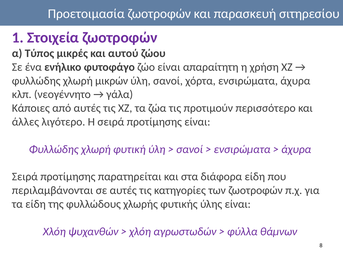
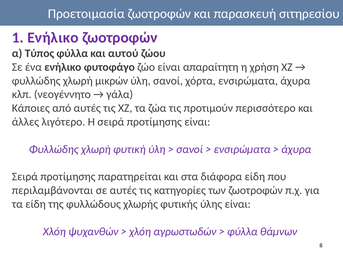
1 Στοιχεία: Στοιχεία -> Ενήλικο
Τύπος μικρές: μικρές -> φύλλα
